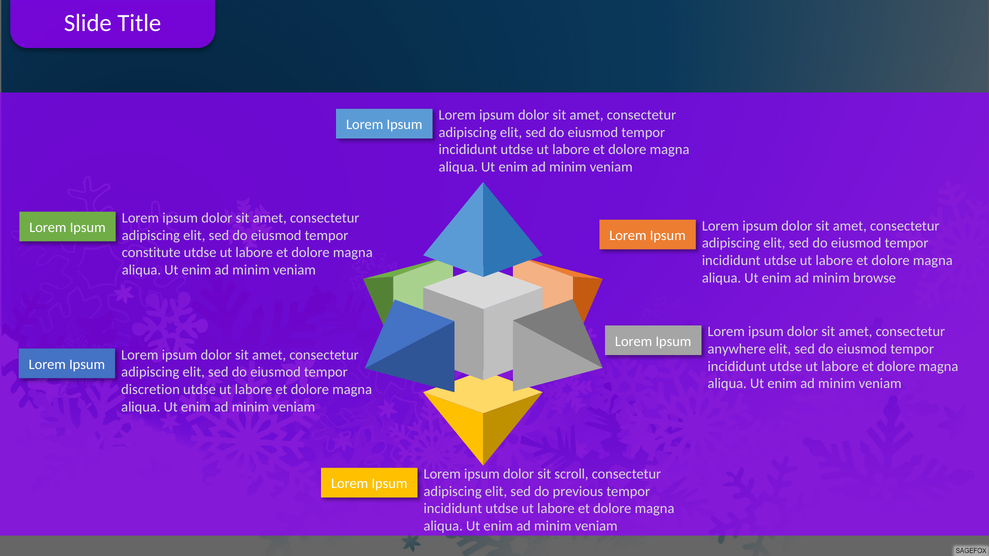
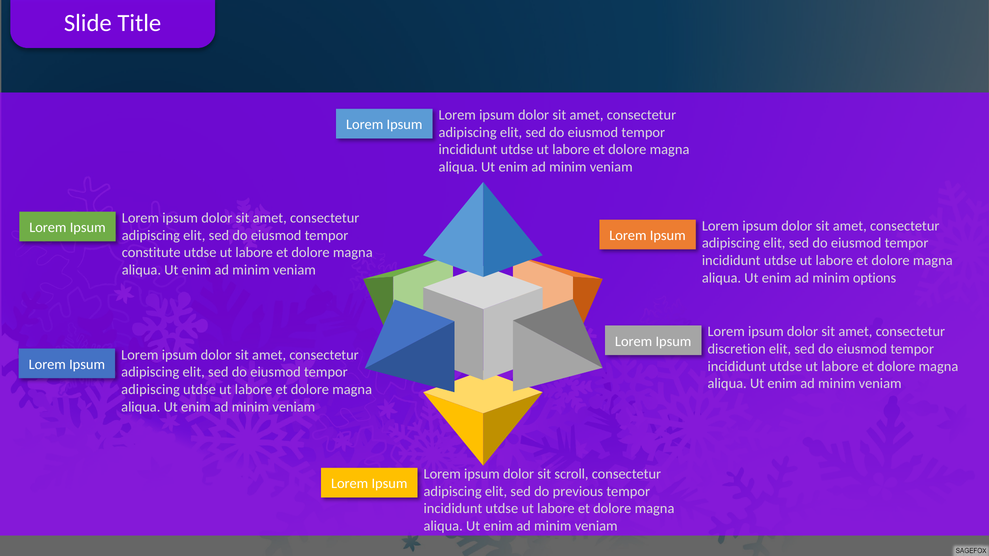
browse: browse -> options
anywhere: anywhere -> discretion
discretion at (151, 390): discretion -> adipiscing
